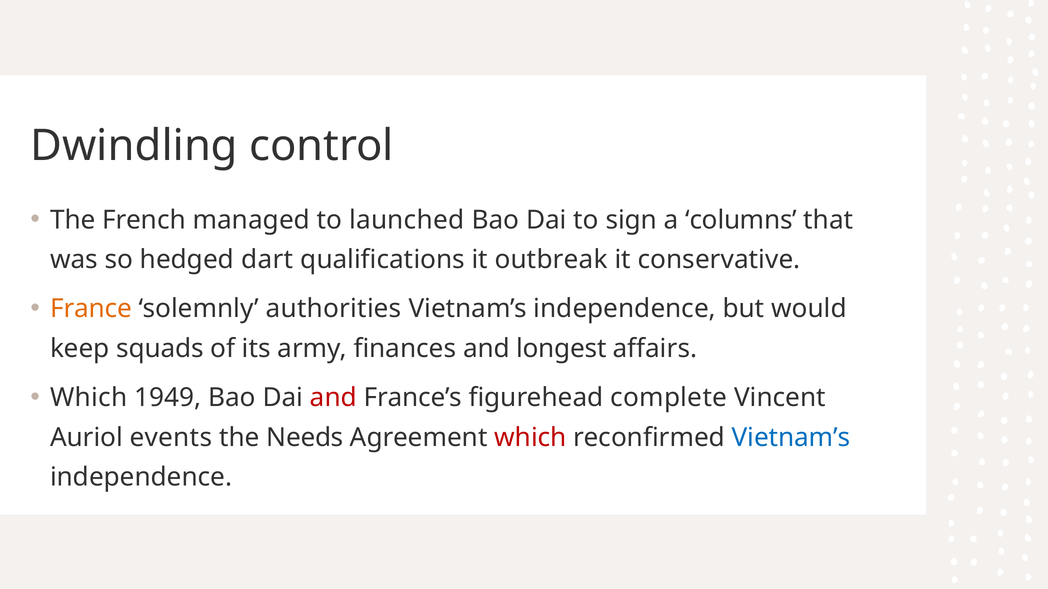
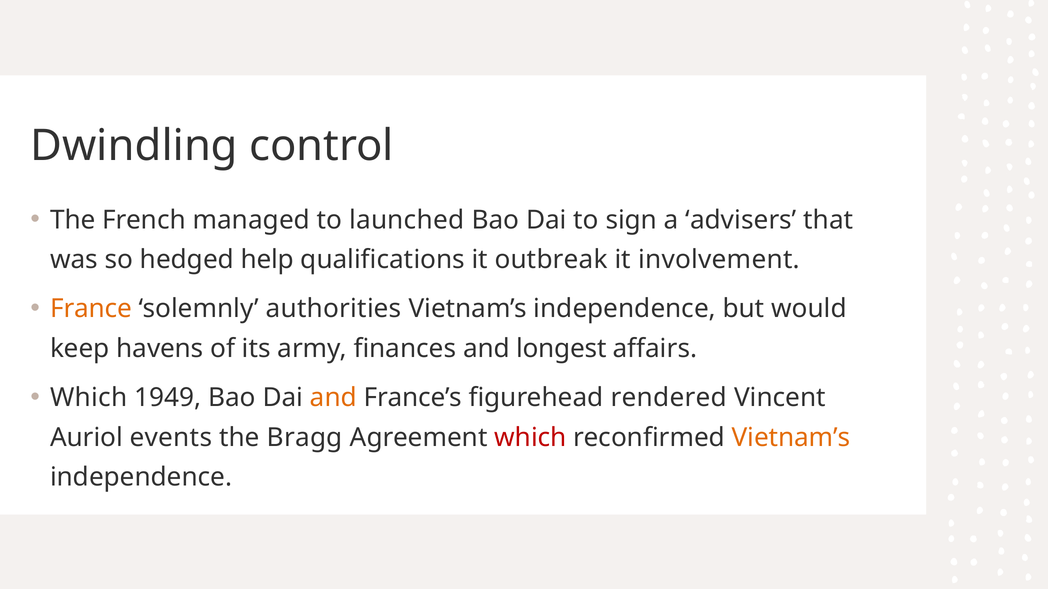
columns: columns -> advisers
dart: dart -> help
conservative: conservative -> involvement
squads: squads -> havens
and at (333, 398) colour: red -> orange
complete: complete -> rendered
Needs: Needs -> Bragg
Vietnam’s at (791, 438) colour: blue -> orange
